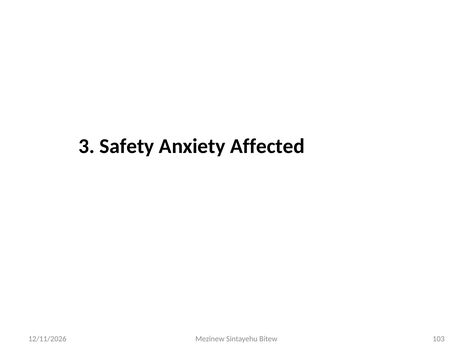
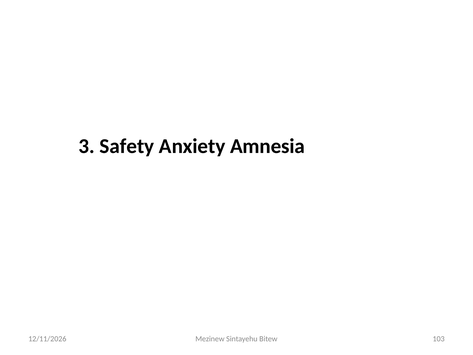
Affected: Affected -> Amnesia
